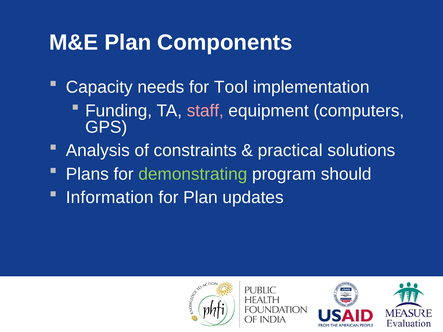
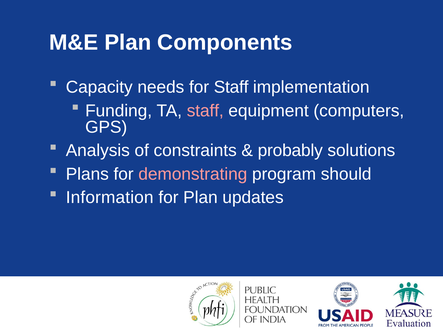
for Tool: Tool -> Staff
practical: practical -> probably
demonstrating colour: light green -> pink
